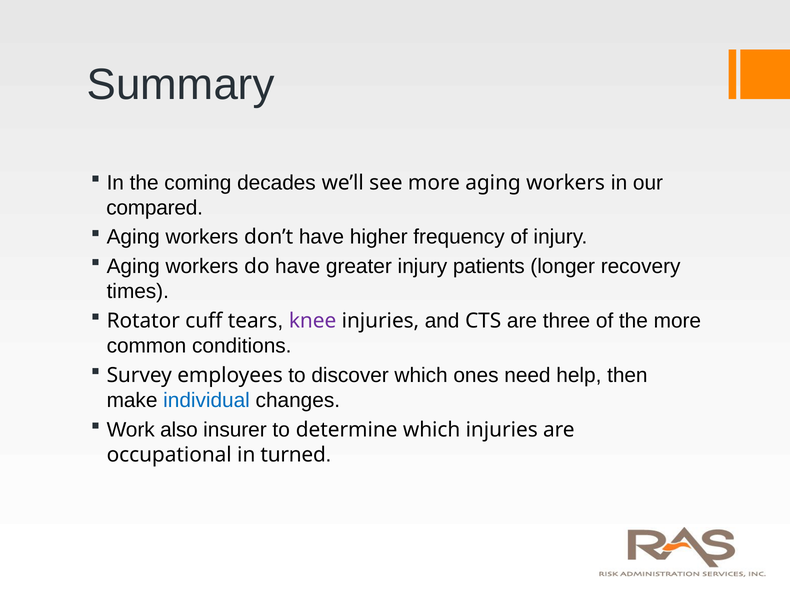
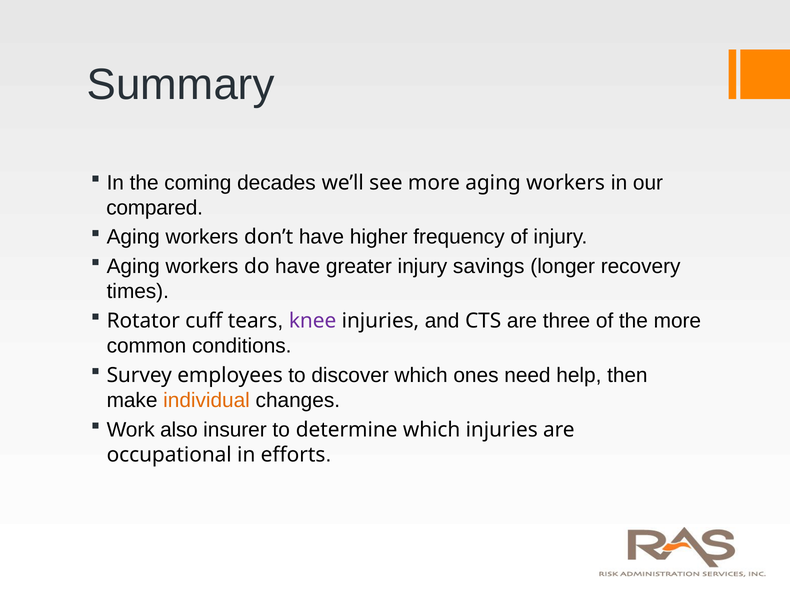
patients: patients -> savings
individual colour: blue -> orange
turned: turned -> efforts
